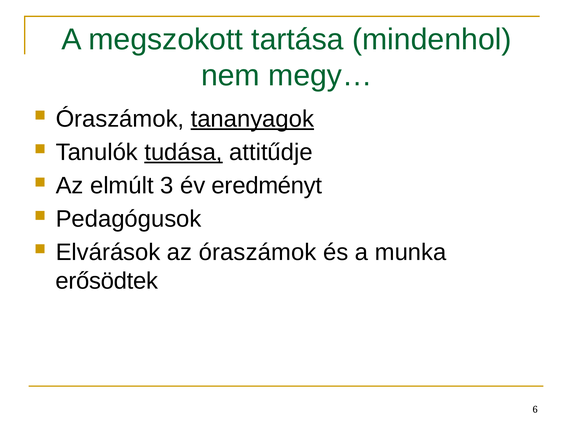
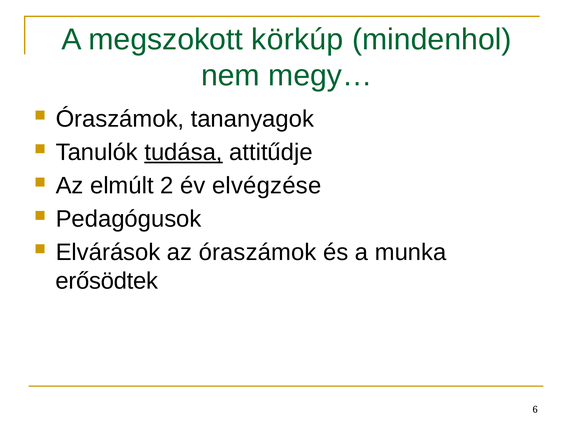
tartása: tartása -> körkúp
tananyagok underline: present -> none
3: 3 -> 2
eredményt: eredményt -> elvégzése
